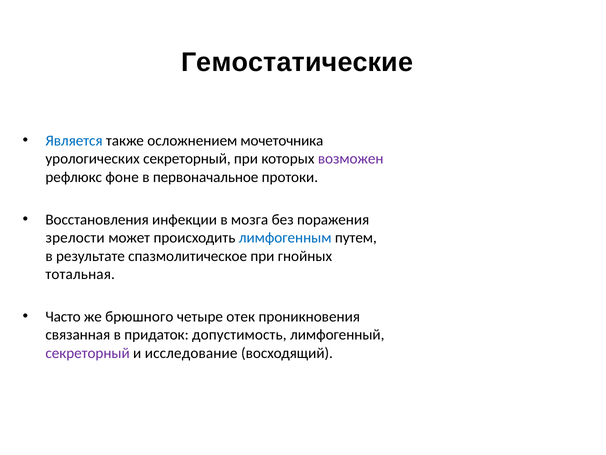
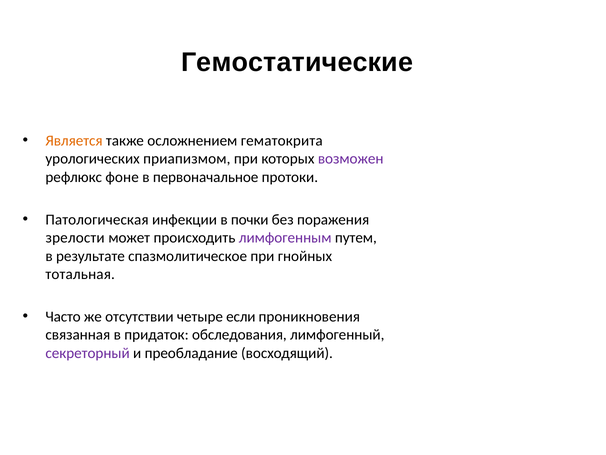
Является colour: blue -> orange
мочеточника: мочеточника -> гематокрита
урологических секреторный: секреторный -> приапизмом
Восстановления: Восстановления -> Патологическая
мозга: мозга -> почки
лимфогенным colour: blue -> purple
брюшного: брюшного -> отсутствии
отек: отек -> если
допустимость: допустимость -> обследования
исследование: исследование -> преобладание
